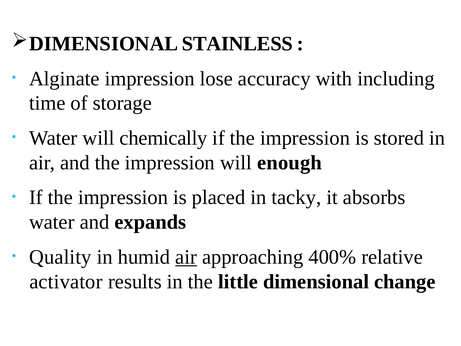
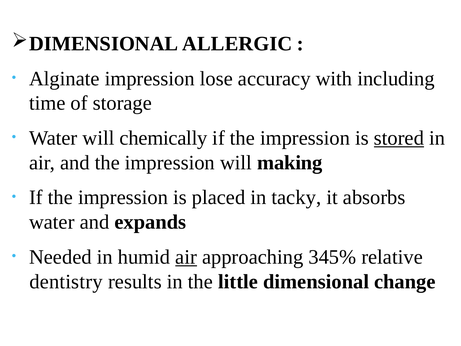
STAINLESS: STAINLESS -> ALLERGIC
stored underline: none -> present
enough: enough -> making
Quality: Quality -> Needed
400%: 400% -> 345%
activator: activator -> dentistry
